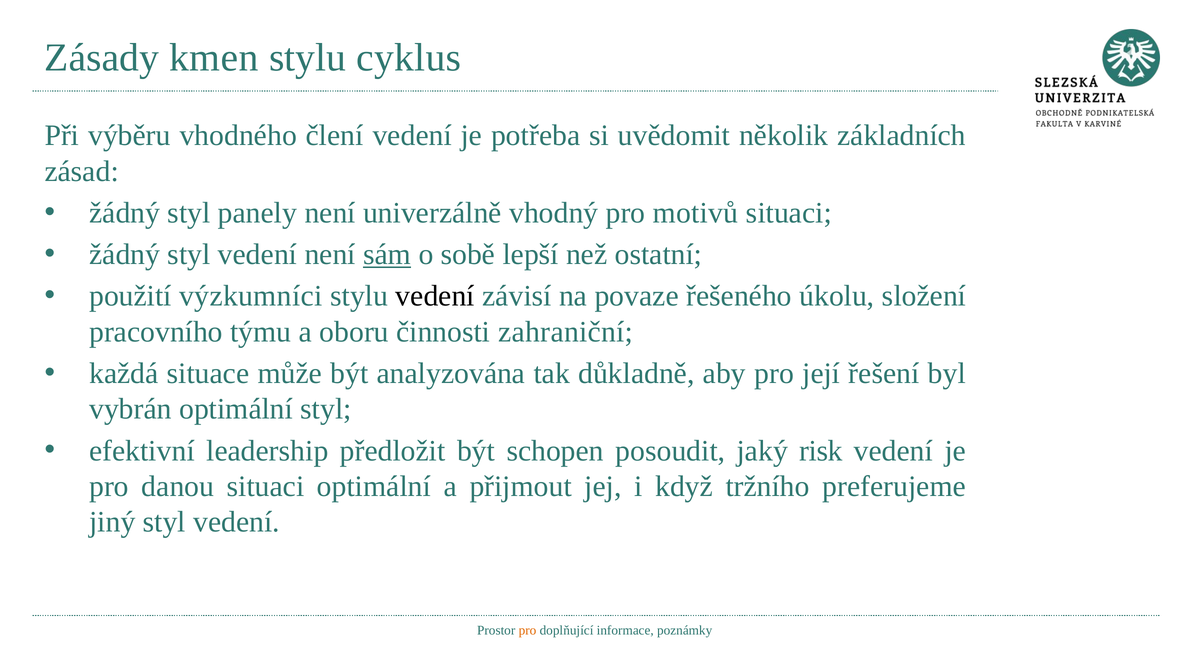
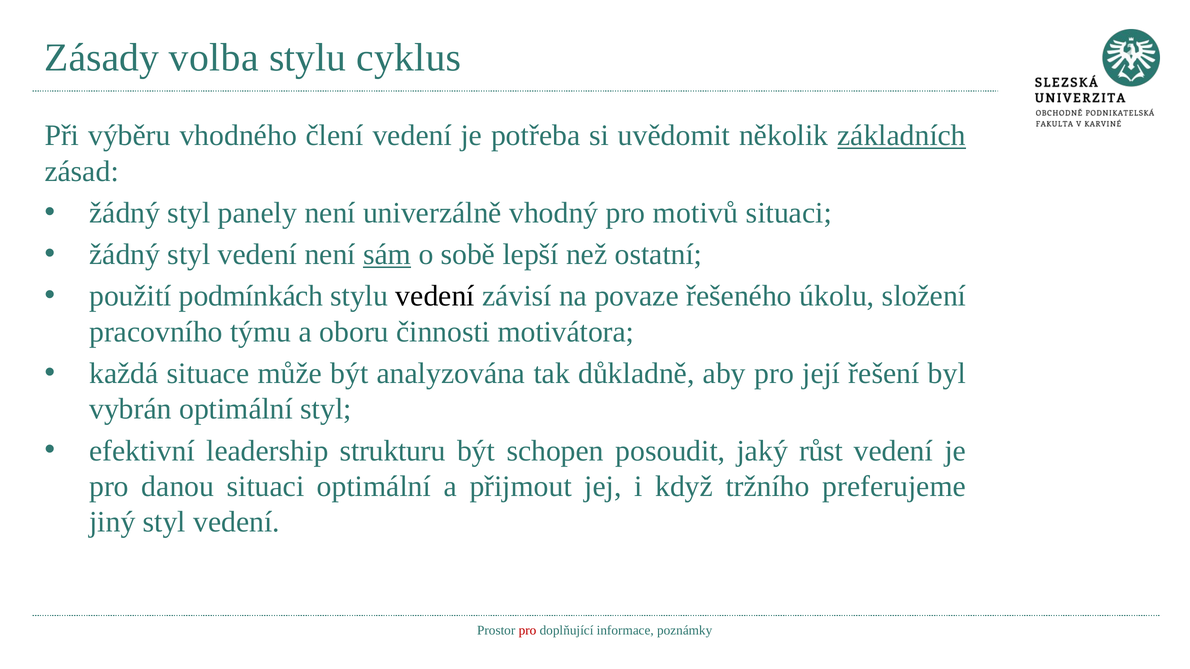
kmen: kmen -> volba
základních underline: none -> present
výzkumníci: výzkumníci -> podmínkách
zahraniční: zahraniční -> motivátora
předložit: předložit -> strukturu
risk: risk -> růst
pro at (528, 631) colour: orange -> red
